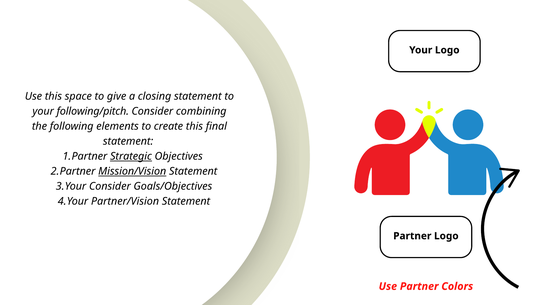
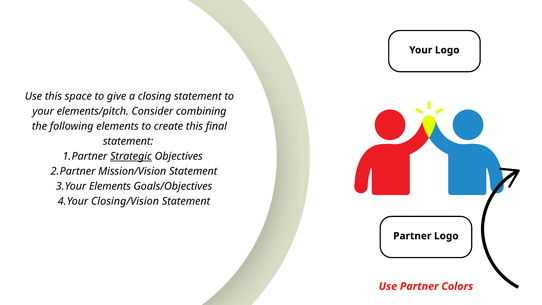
following/pitch: following/pitch -> elements/pitch
Mission/Vision underline: present -> none
Consider at (110, 186): Consider -> Elements
Partner/Vision: Partner/Vision -> Closing/Vision
